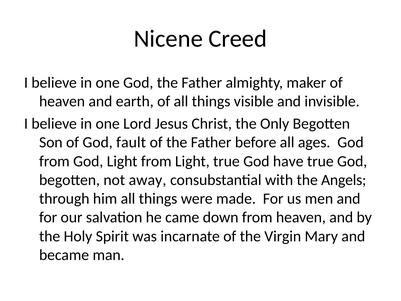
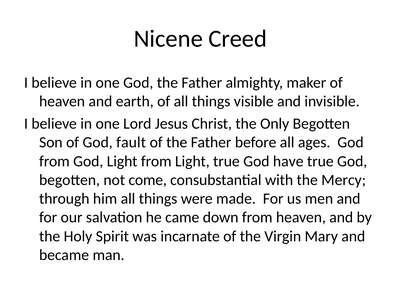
away: away -> come
Angels: Angels -> Mercy
